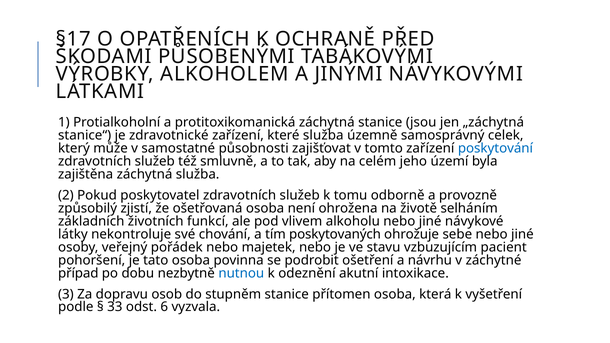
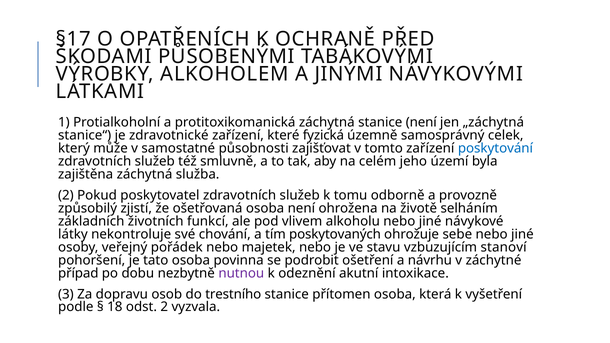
stanice jsou: jsou -> není
které služba: služba -> fyzická
pacient: pacient -> stanoví
nutnou colour: blue -> purple
stupněm: stupněm -> trestního
33: 33 -> 18
odst 6: 6 -> 2
